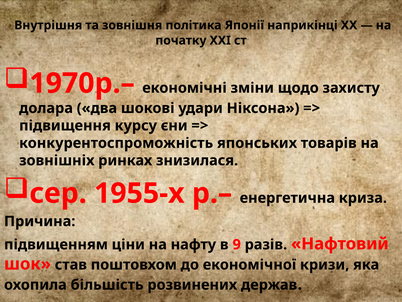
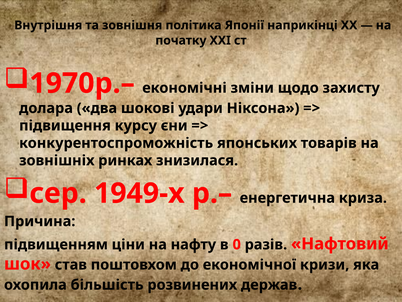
1955-х: 1955-х -> 1949-х
9: 9 -> 0
